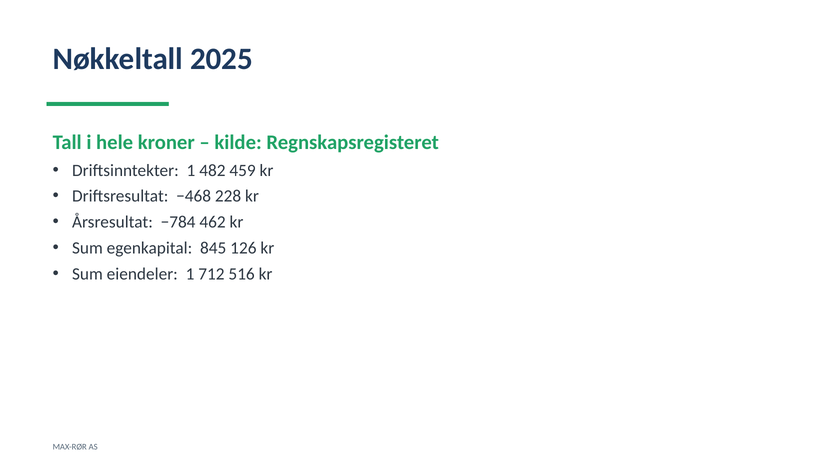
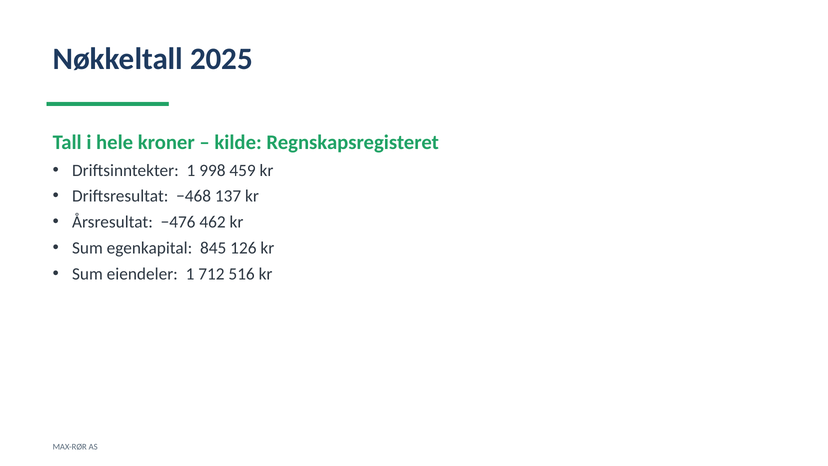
482: 482 -> 998
228: 228 -> 137
−784: −784 -> −476
